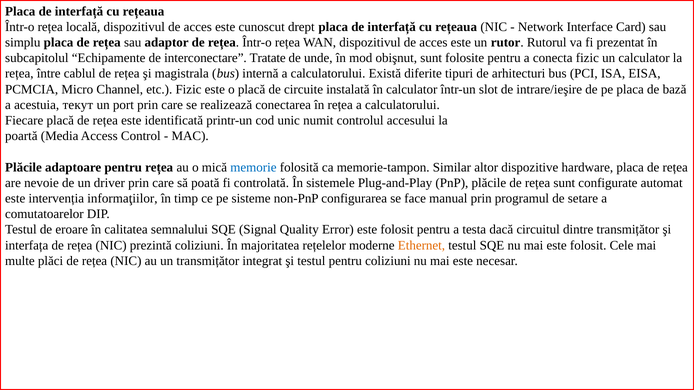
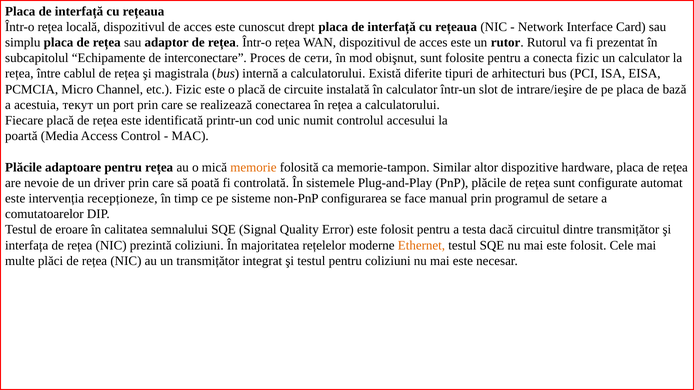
Tratate: Tratate -> Proces
unde: unde -> сети
memorie colour: blue -> orange
informaţiilor: informaţiilor -> recepționeze
